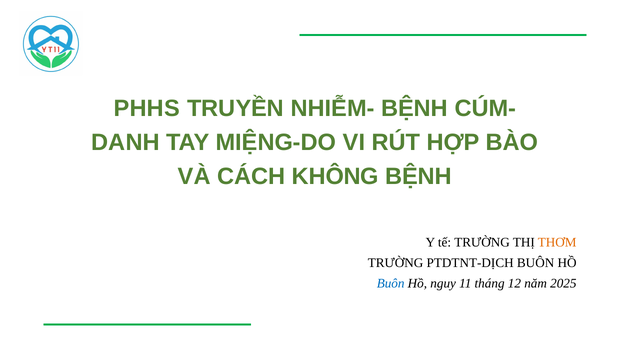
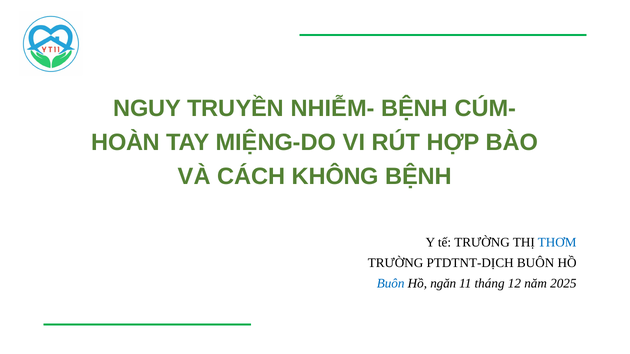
PHHS: PHHS -> NGUY
DANH: DANH -> HOÀN
THƠM colour: orange -> blue
nguy: nguy -> ngăn
